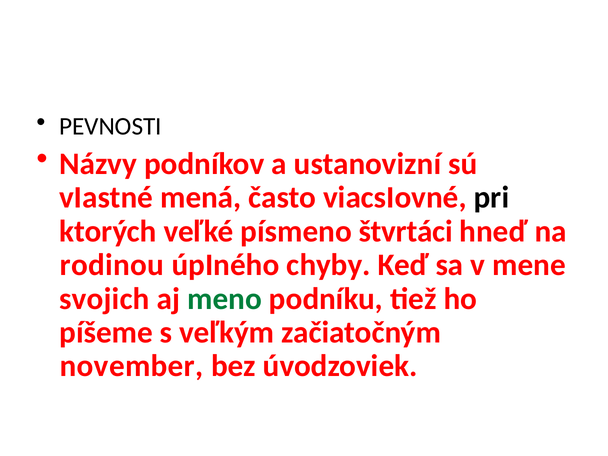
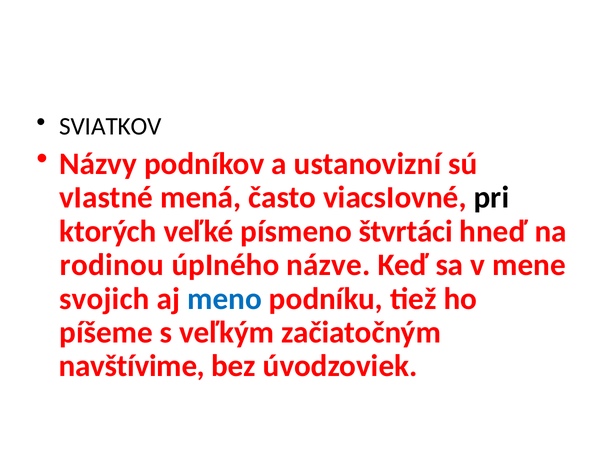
PEVNOSTI: PEVNOSTI -> SVIATKOV
chyby: chyby -> názve
meno colour: green -> blue
november: november -> navštívime
